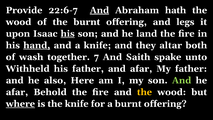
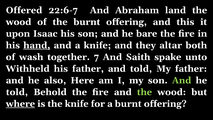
Provide: Provide -> Offered
And at (99, 10) underline: present -> none
hath: hath -> land
legs: legs -> this
his at (68, 34) underline: present -> none
land: land -> bare
and afar: afar -> told
afar at (17, 92): afar -> told
the at (144, 92) colour: yellow -> light green
